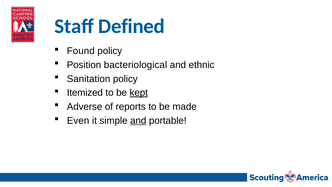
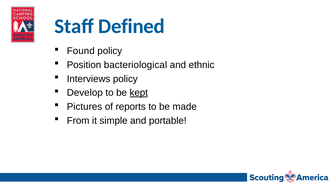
Sanitation: Sanitation -> Interviews
Itemized: Itemized -> Develop
Adverse: Adverse -> Pictures
Even: Even -> From
and at (138, 120) underline: present -> none
